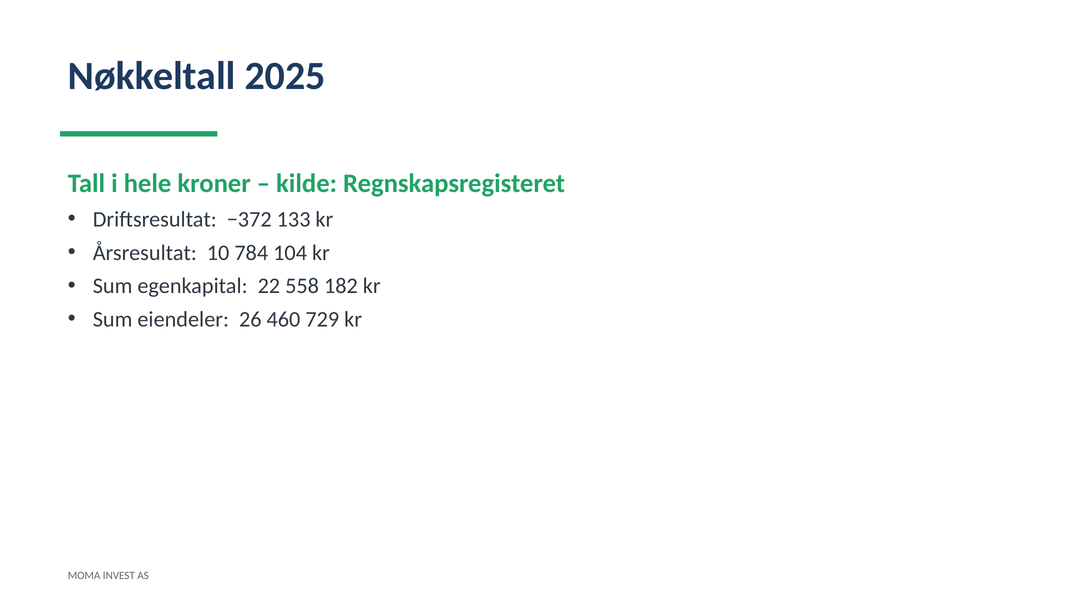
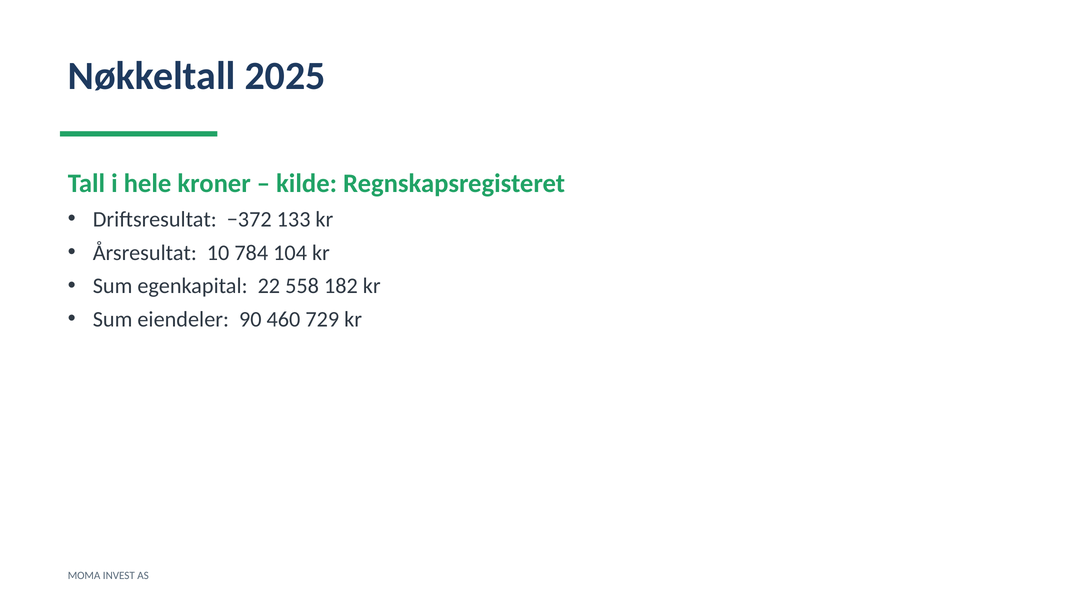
26: 26 -> 90
